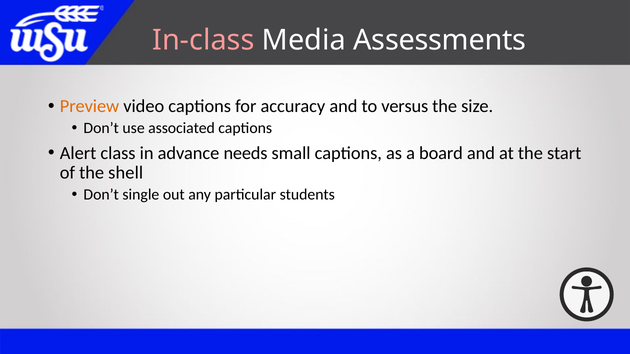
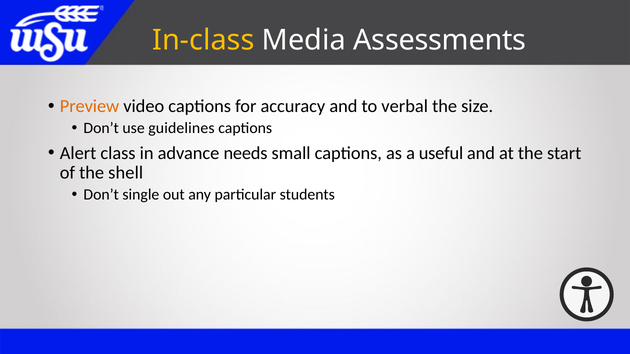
In-class colour: pink -> yellow
versus: versus -> verbal
associated: associated -> guidelines
board: board -> useful
